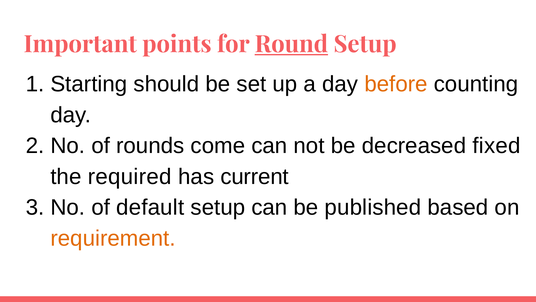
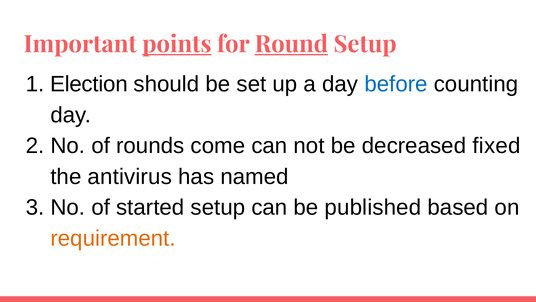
points underline: none -> present
Starting: Starting -> Election
before colour: orange -> blue
required: required -> antivirus
current: current -> named
default: default -> started
